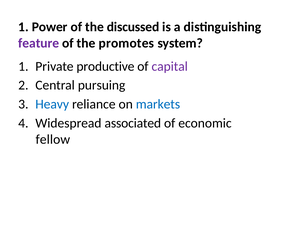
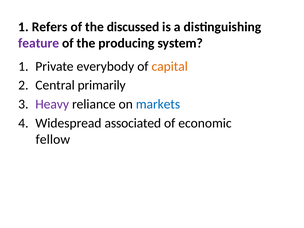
Power: Power -> Refers
promotes: promotes -> producing
productive: productive -> everybody
capital colour: purple -> orange
pursuing: pursuing -> primarily
Heavy colour: blue -> purple
